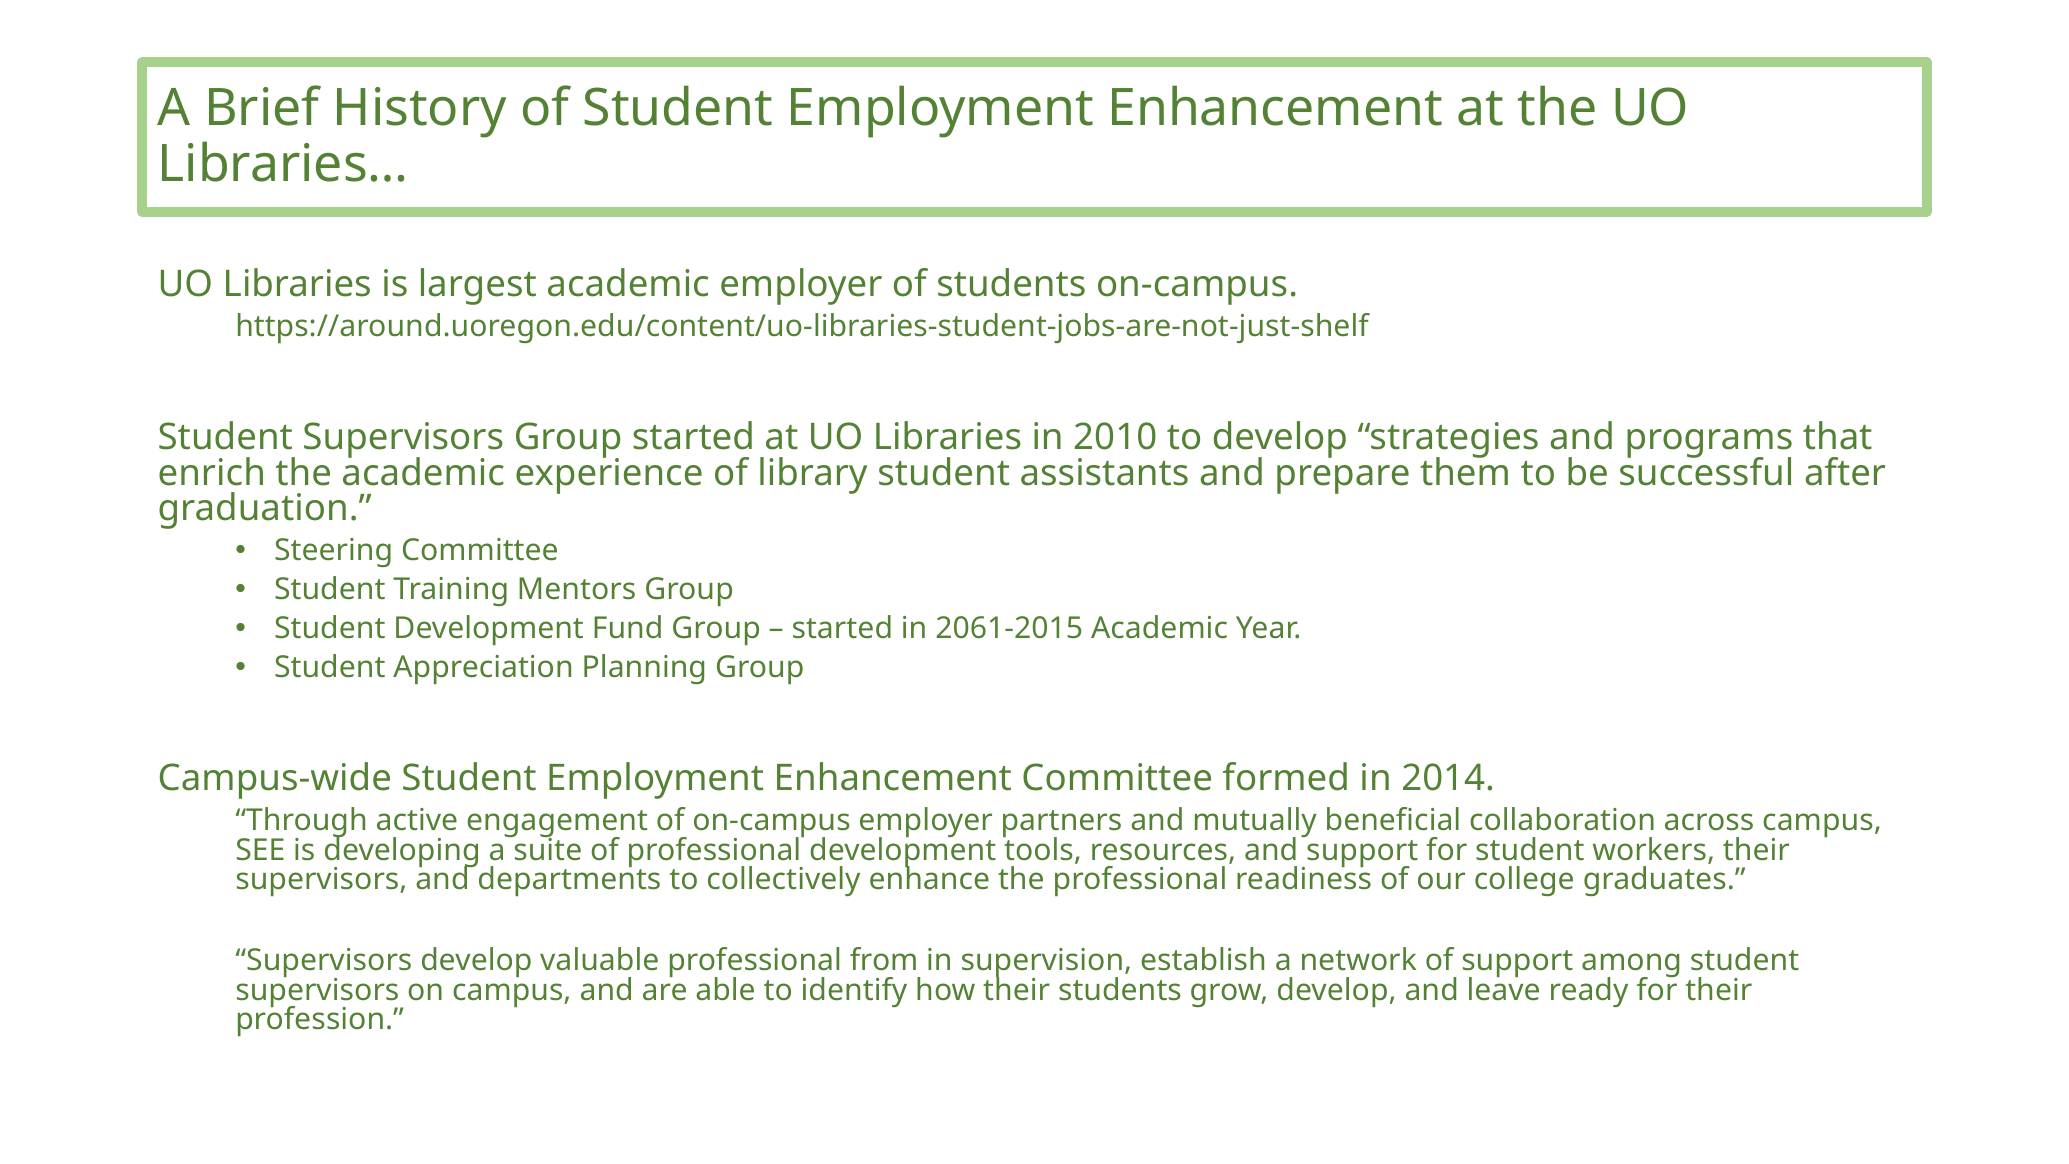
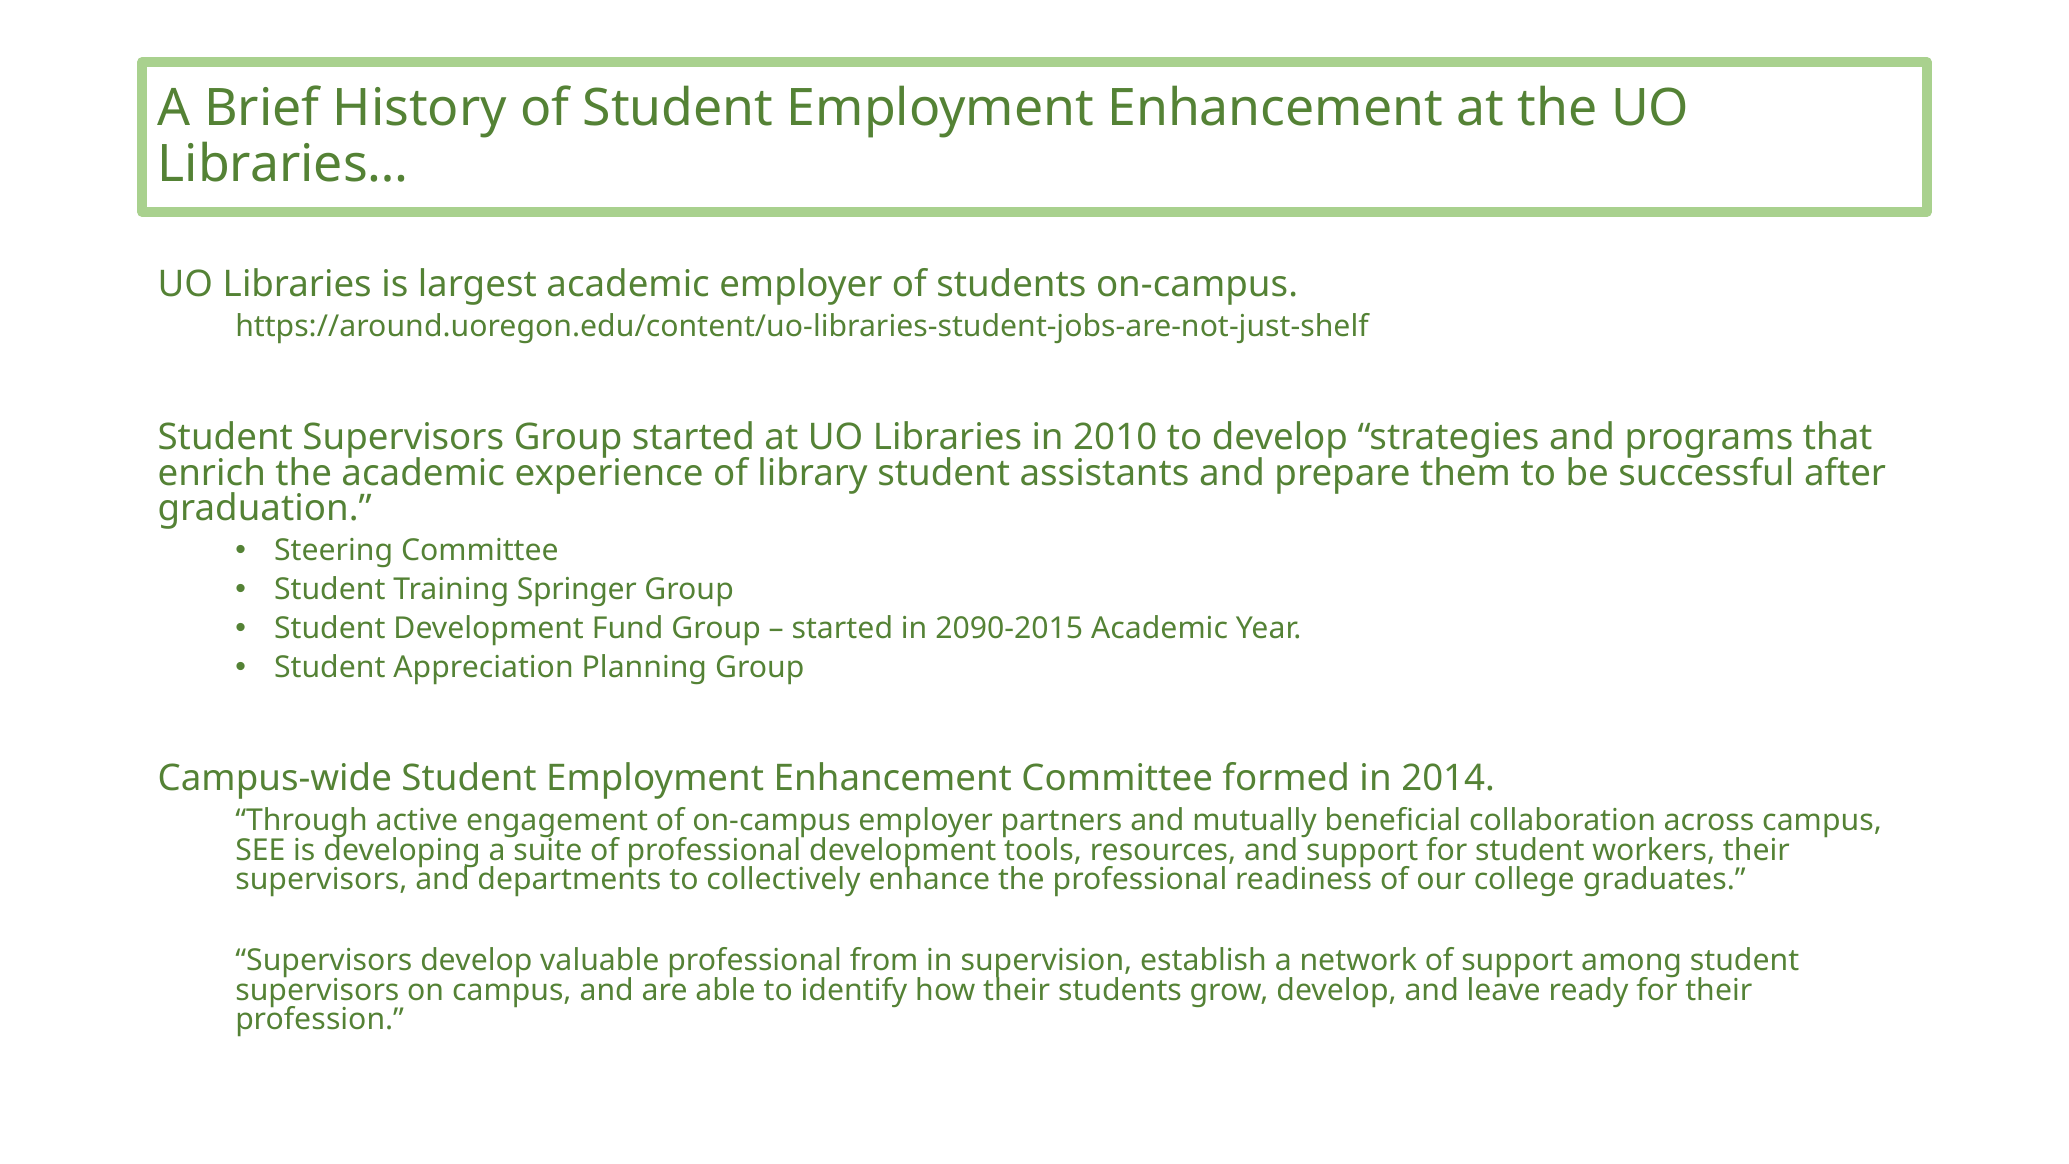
Mentors: Mentors -> Springer
2061-2015: 2061-2015 -> 2090-2015
